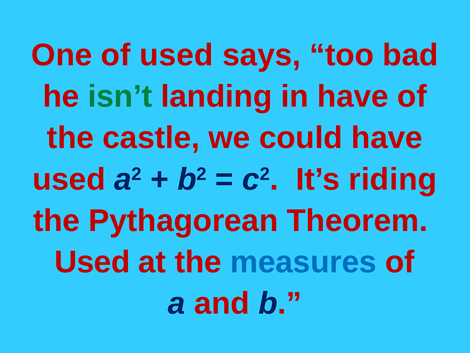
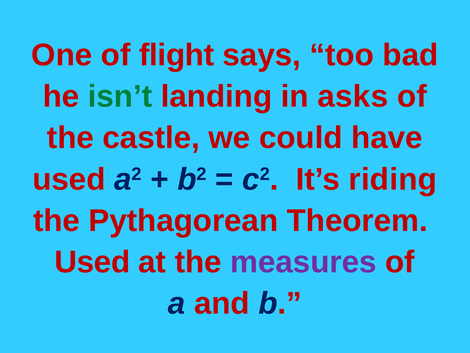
of used: used -> flight
in have: have -> asks
measures colour: blue -> purple
